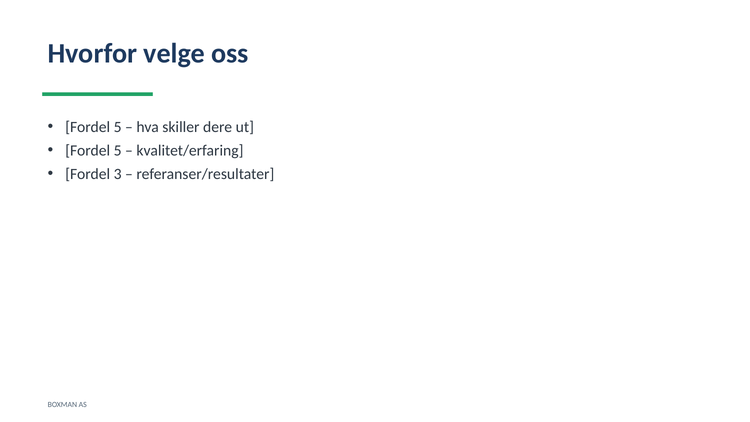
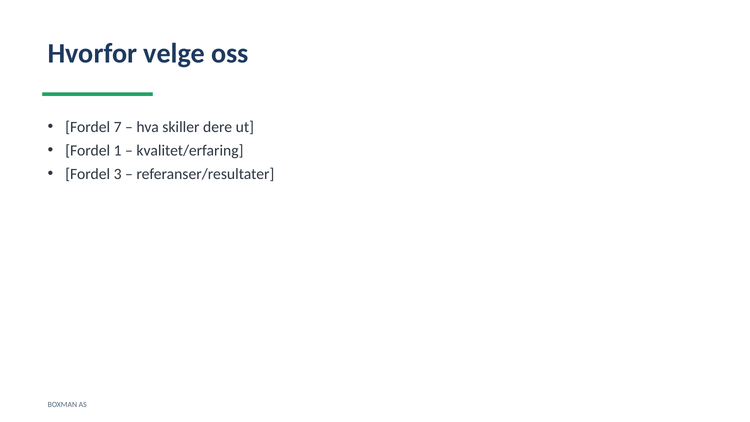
5 at (118, 127): 5 -> 7
5 at (118, 150): 5 -> 1
